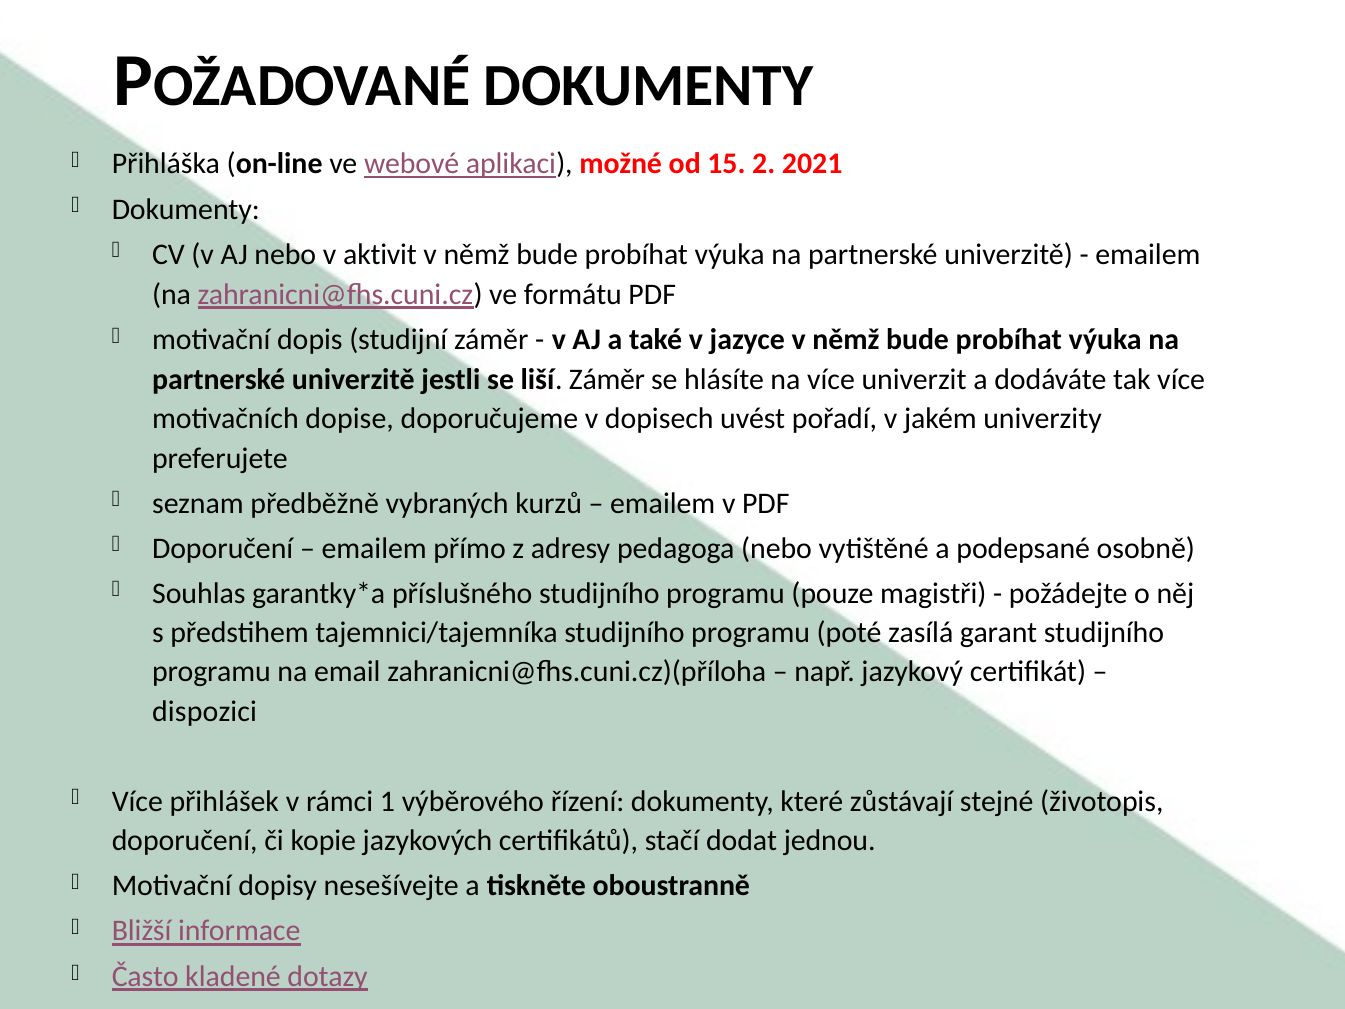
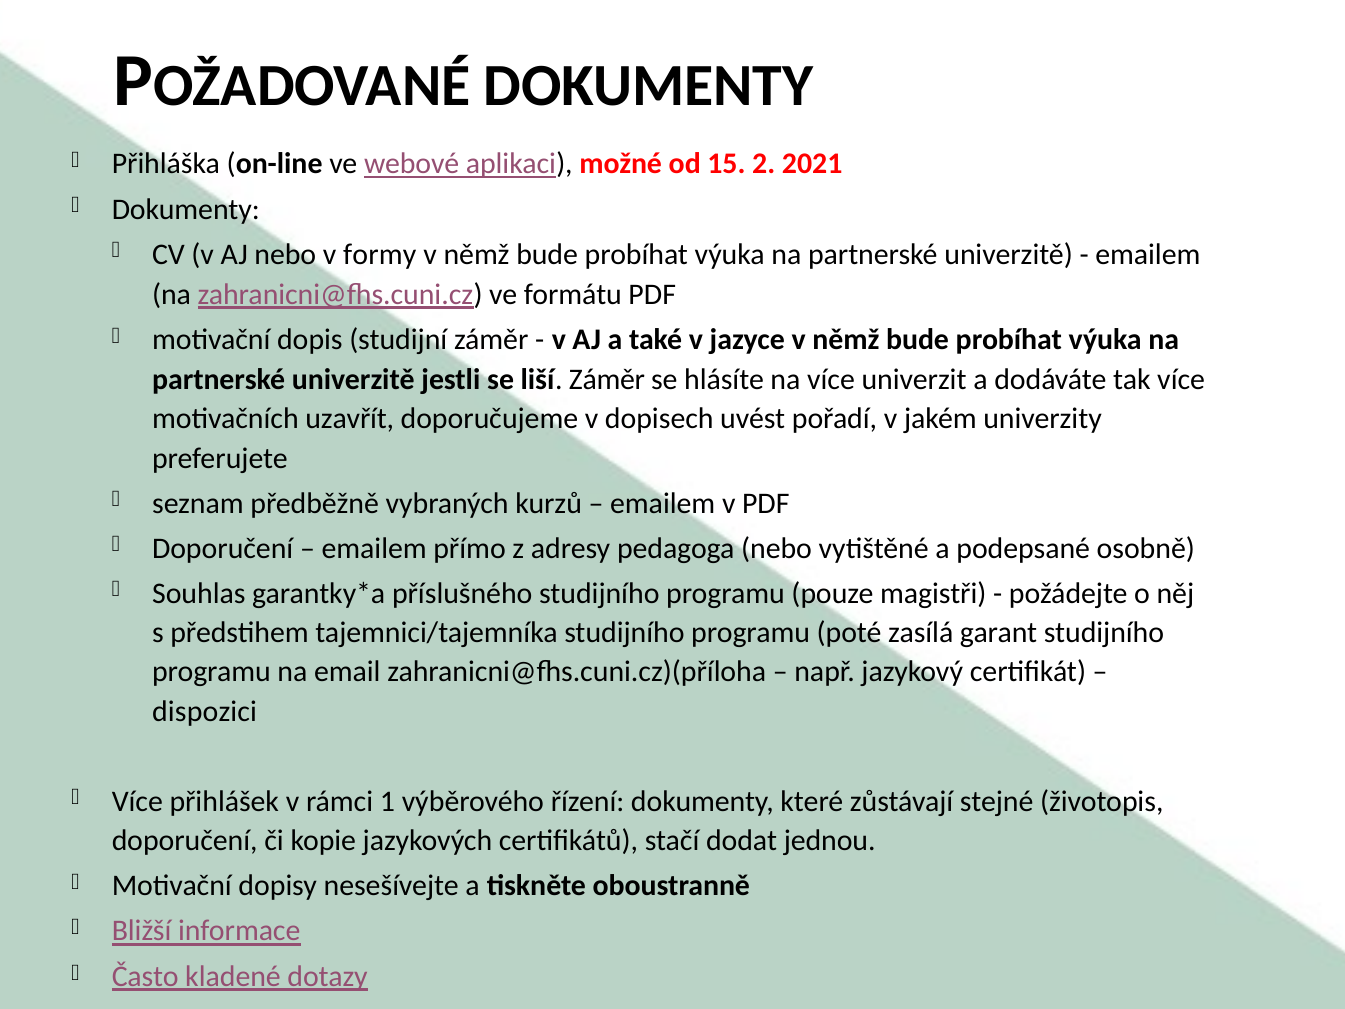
aktivit: aktivit -> formy
dopise: dopise -> uzavřít
